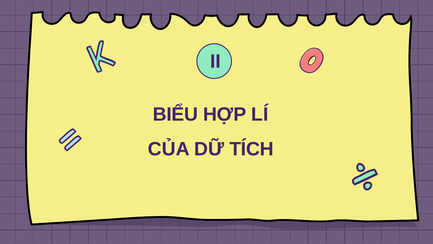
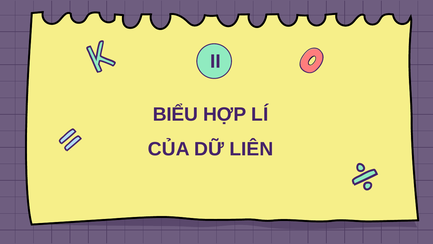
TÍCH: TÍCH -> LIÊN
